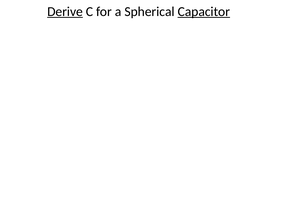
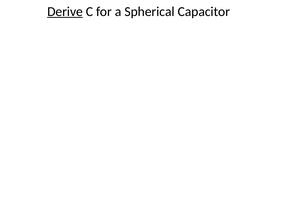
Capacitor underline: present -> none
